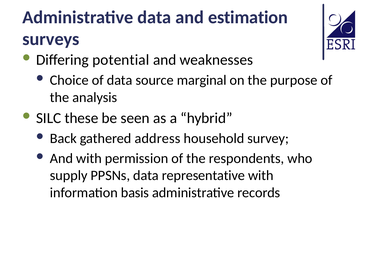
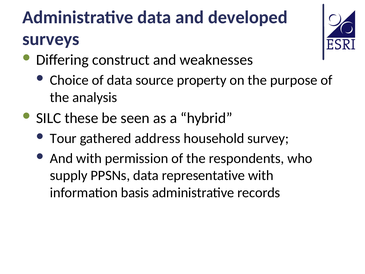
estimation: estimation -> developed
potential: potential -> construct
marginal: marginal -> property
Back: Back -> Tour
